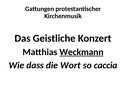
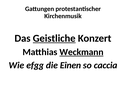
Geistliche underline: none -> present
dass: dass -> efgg
Wort: Wort -> Einen
